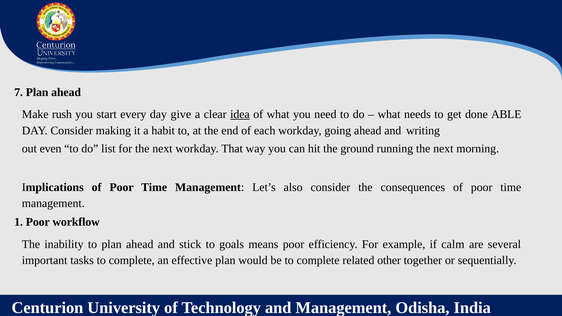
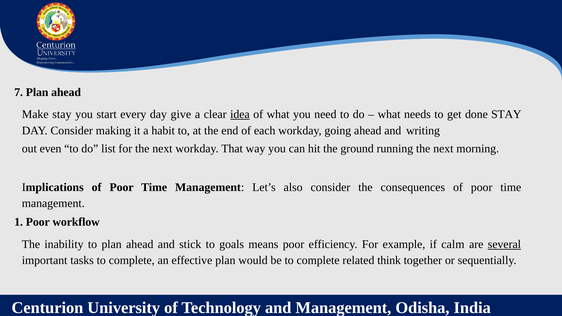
Make rush: rush -> stay
done ABLE: ABLE -> STAY
several underline: none -> present
other: other -> think
